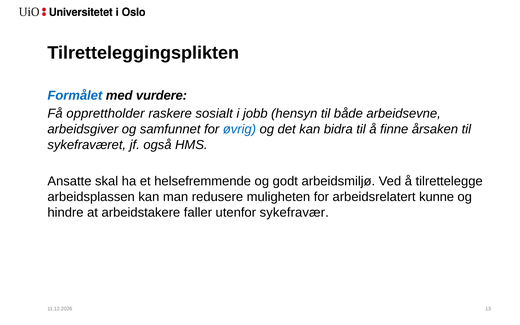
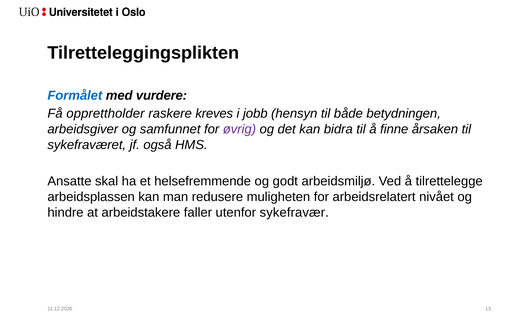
sosialt: sosialt -> kreves
arbeidsevne: arbeidsevne -> betydningen
øvrig colour: blue -> purple
kunne: kunne -> nivået
